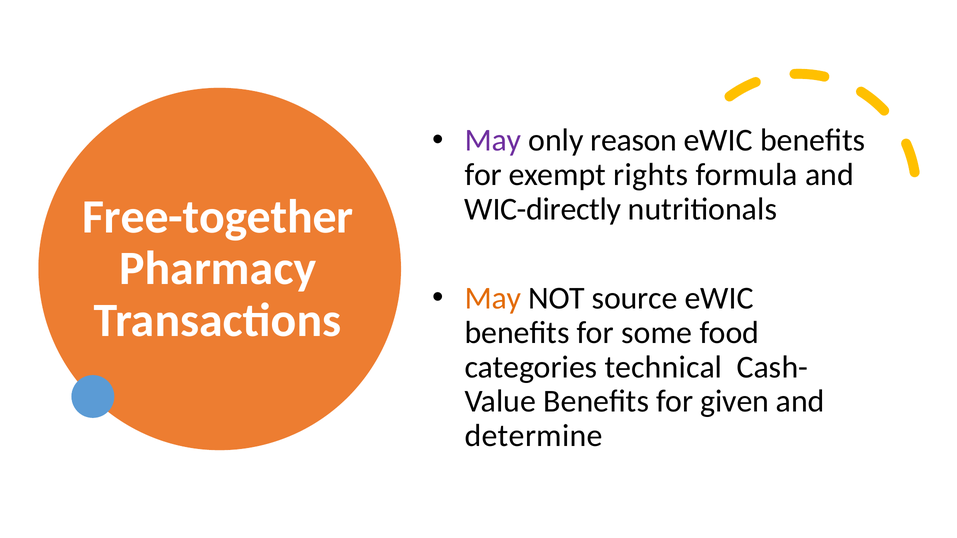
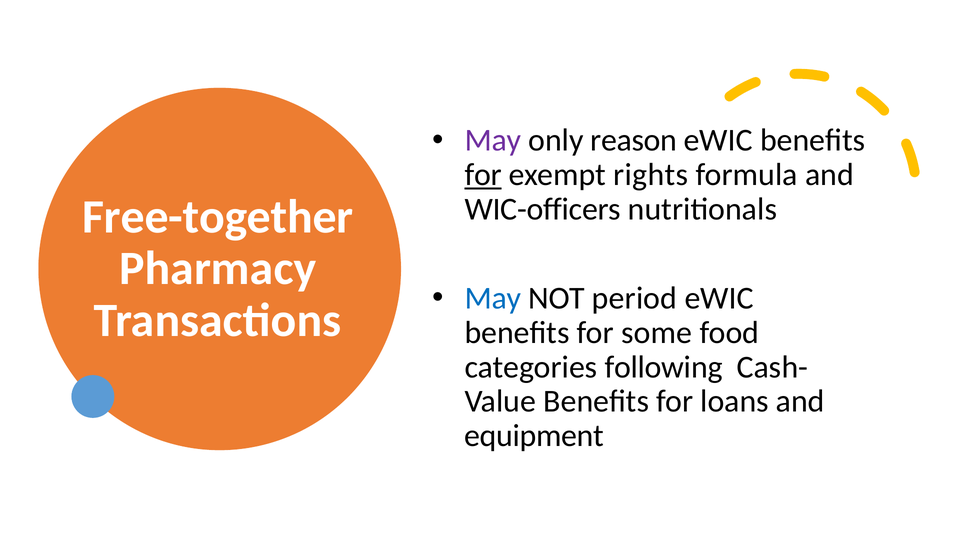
for at (483, 175) underline: none -> present
WIC-directly: WIC-directly -> WIC-officers
May at (493, 298) colour: orange -> blue
source: source -> period
technical: technical -> following
given: given -> loans
determine: determine -> equipment
